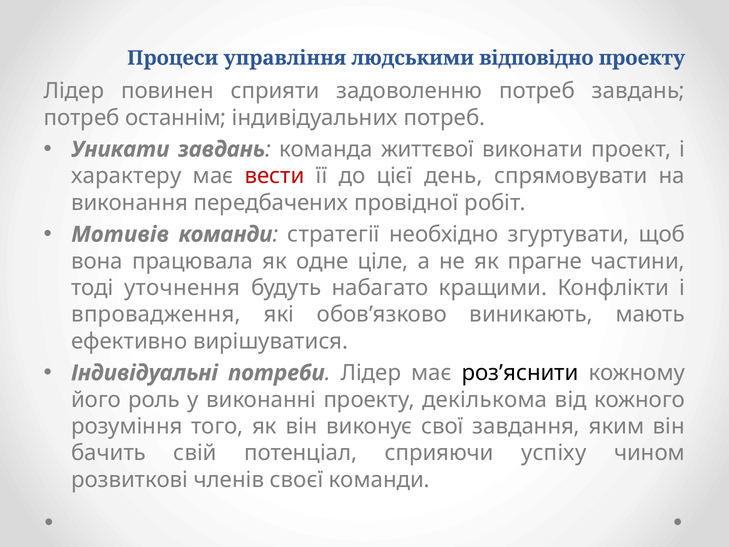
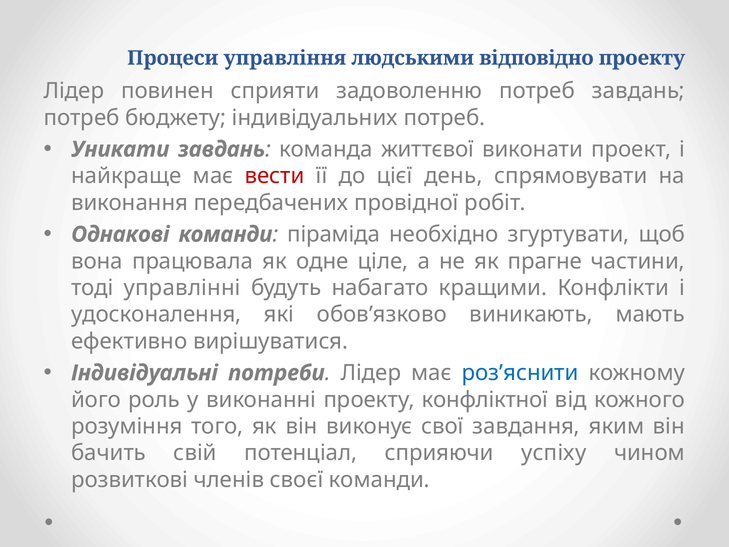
останнім: останнім -> бюджету
характеру: характеру -> найкраще
Мотивів: Мотивів -> Однакові
стратегії: стратегії -> піраміда
уточнення: уточнення -> управлінні
впровадження: впровадження -> удосконалення
роз’яснити colour: black -> blue
декількома: декількома -> конфліктної
